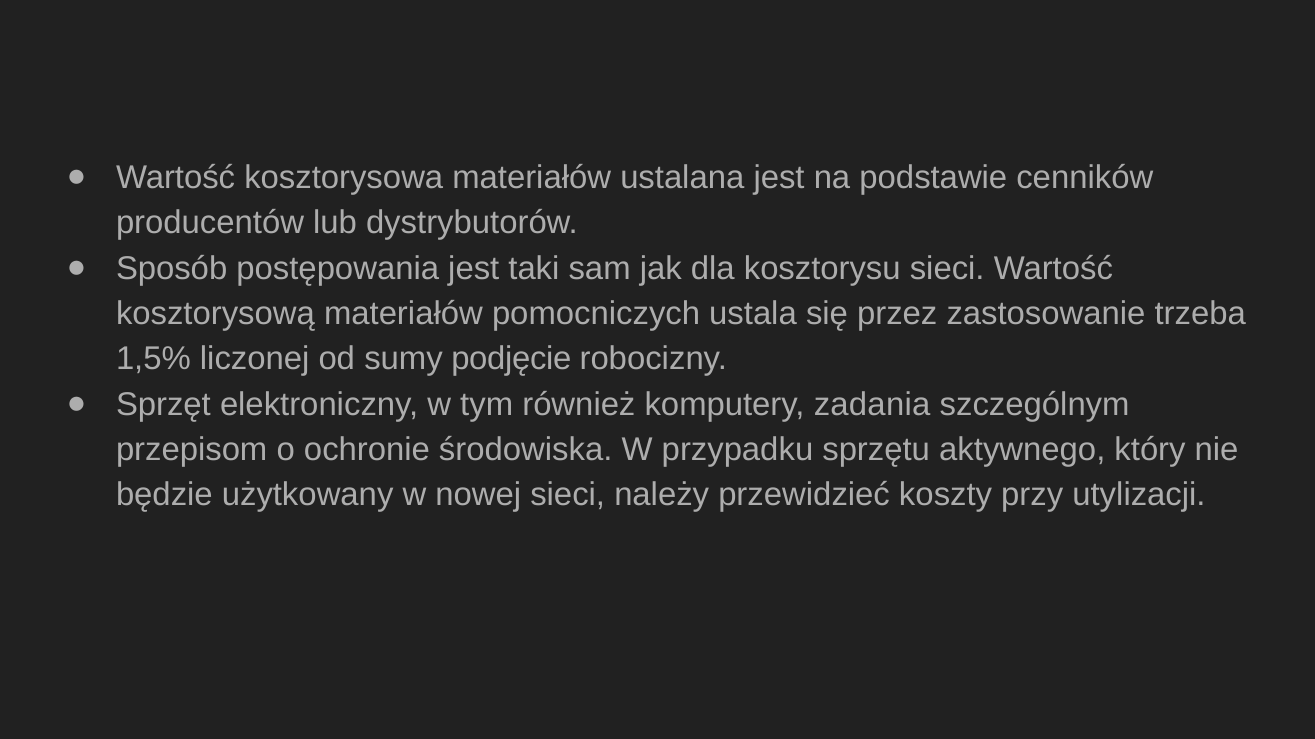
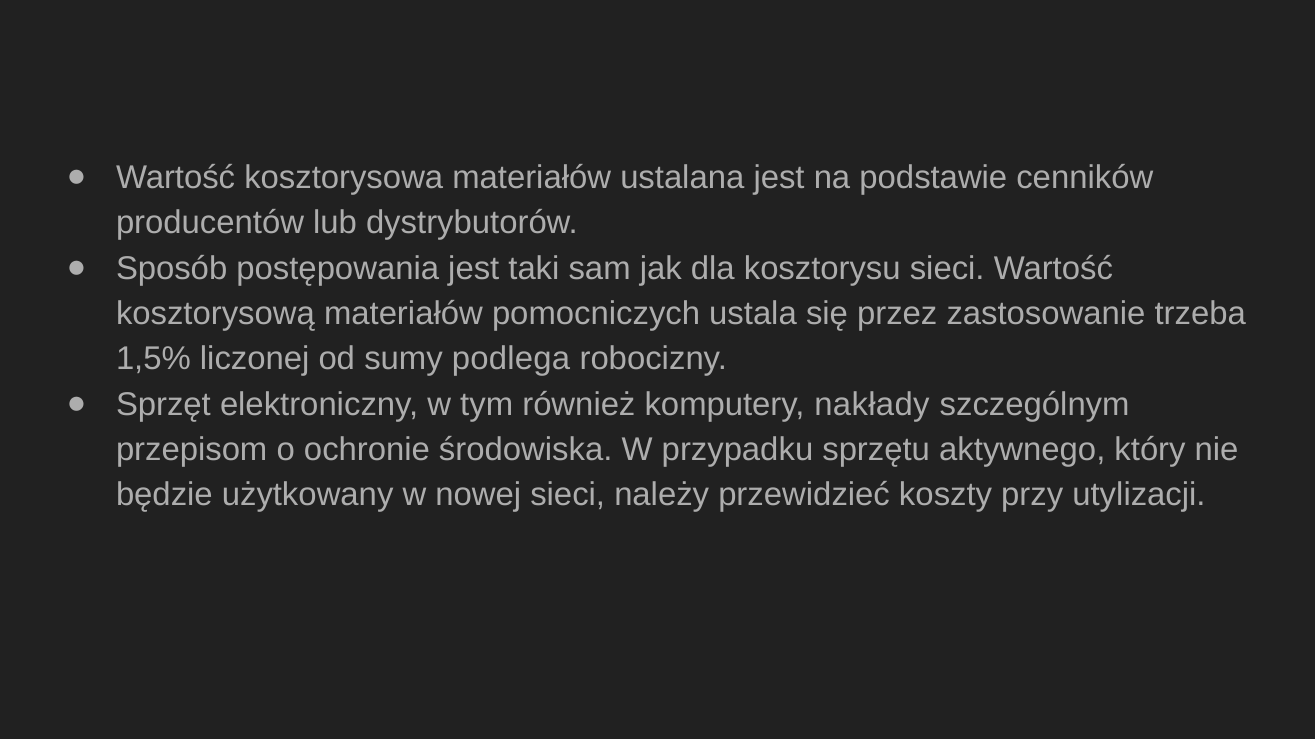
podjęcie: podjęcie -> podlega
zadania: zadania -> nakłady
